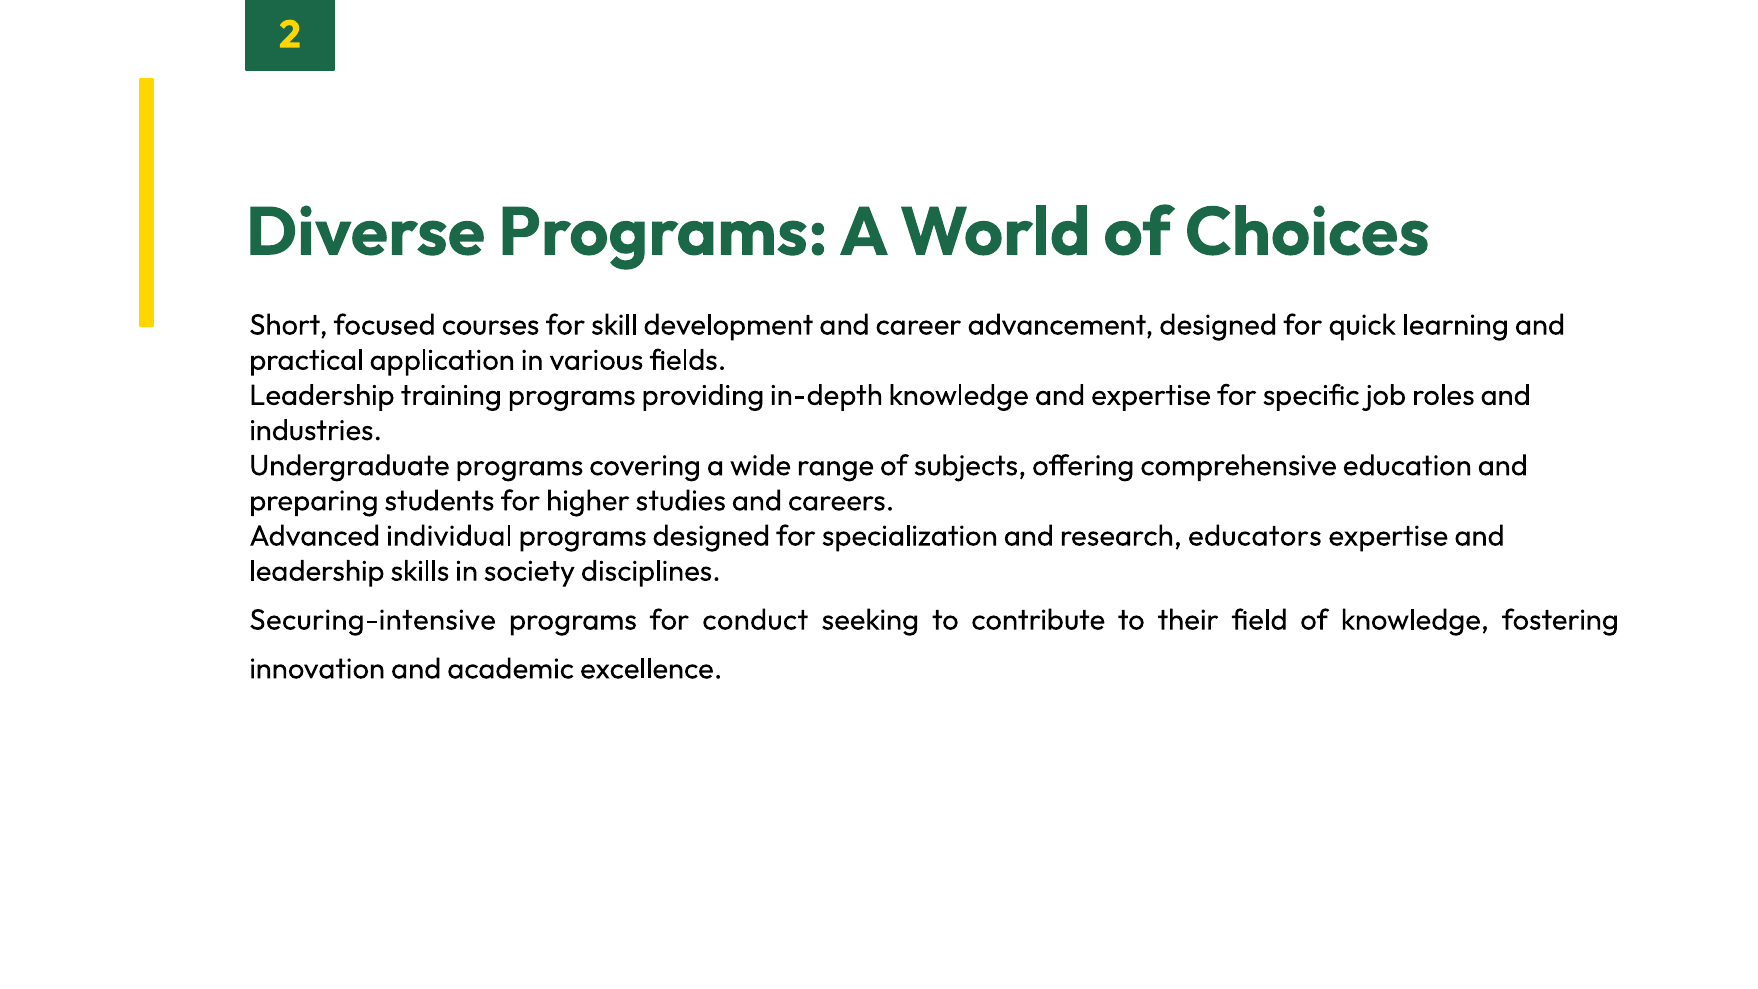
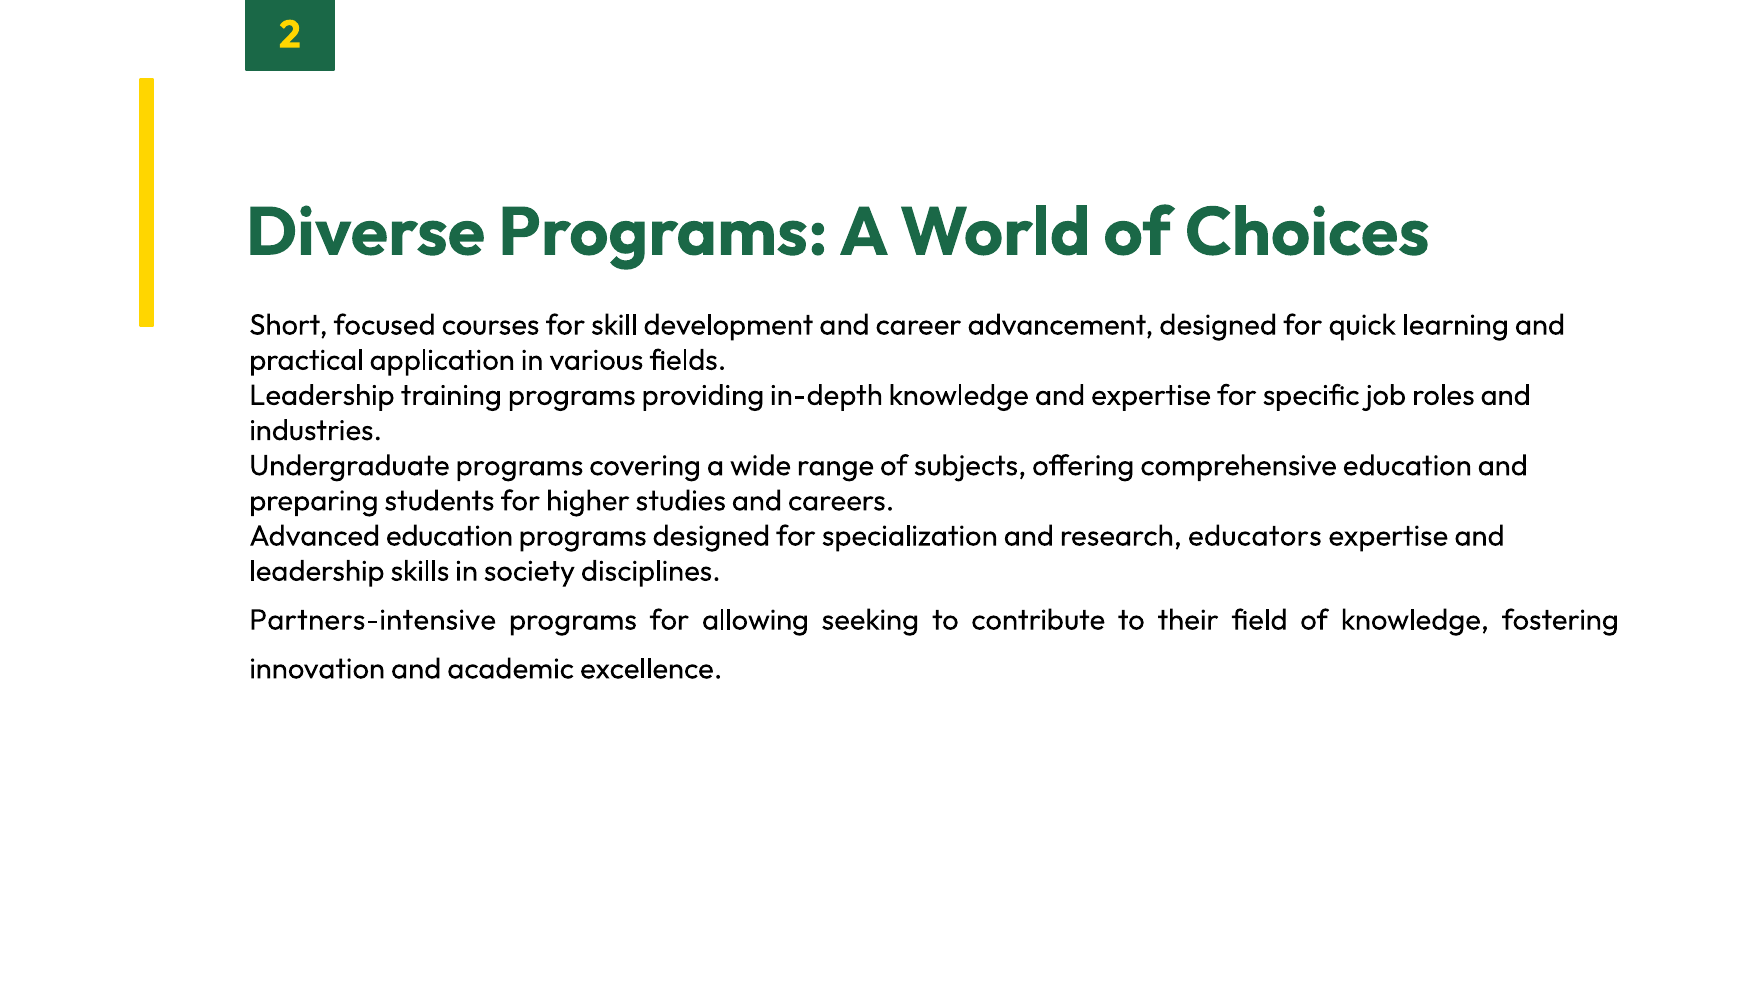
Advanced individual: individual -> education
Securing-intensive: Securing-intensive -> Partners-intensive
conduct: conduct -> allowing
